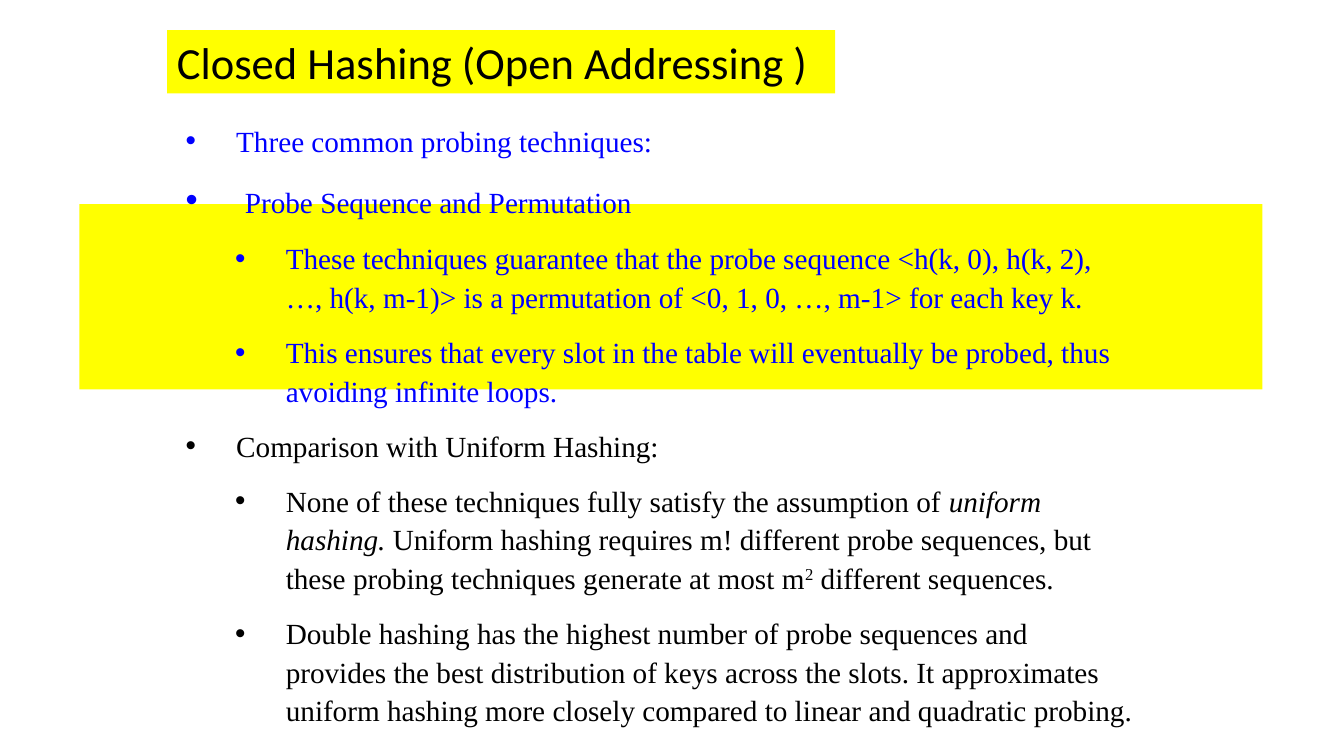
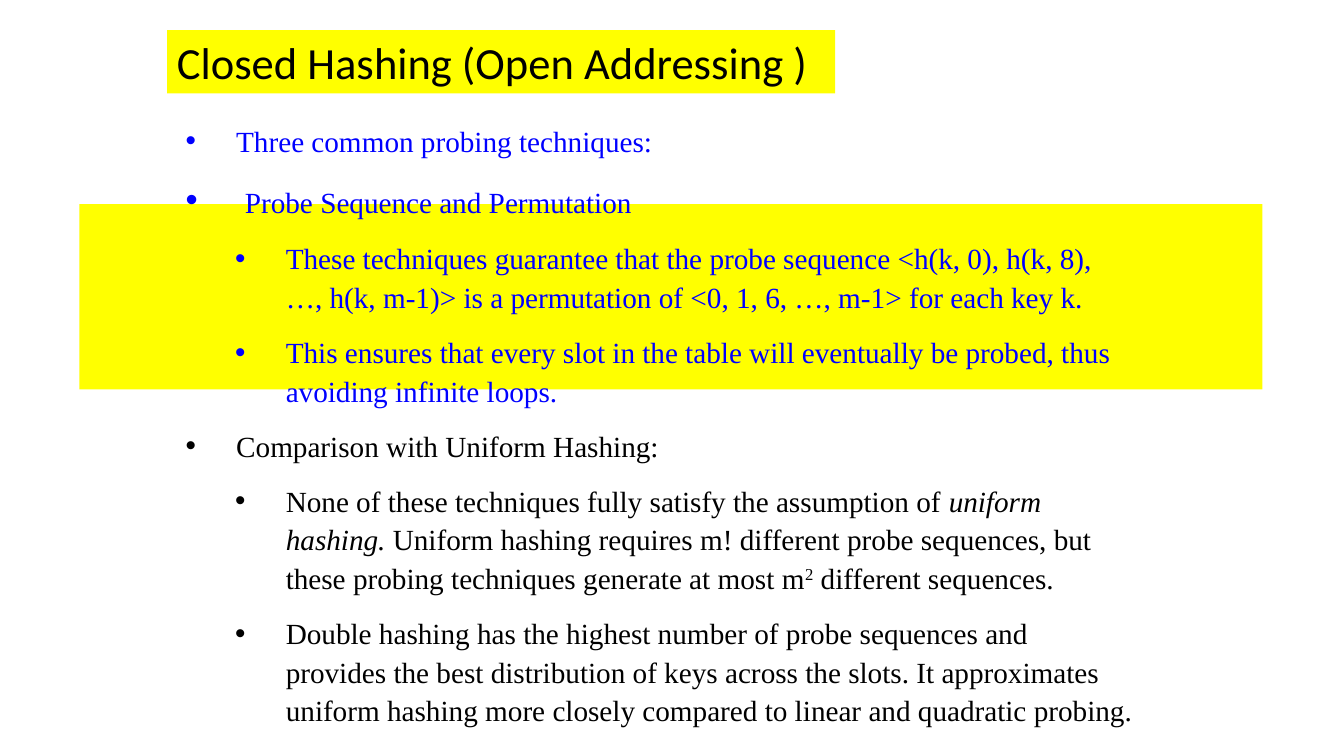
2: 2 -> 8
1 0: 0 -> 6
